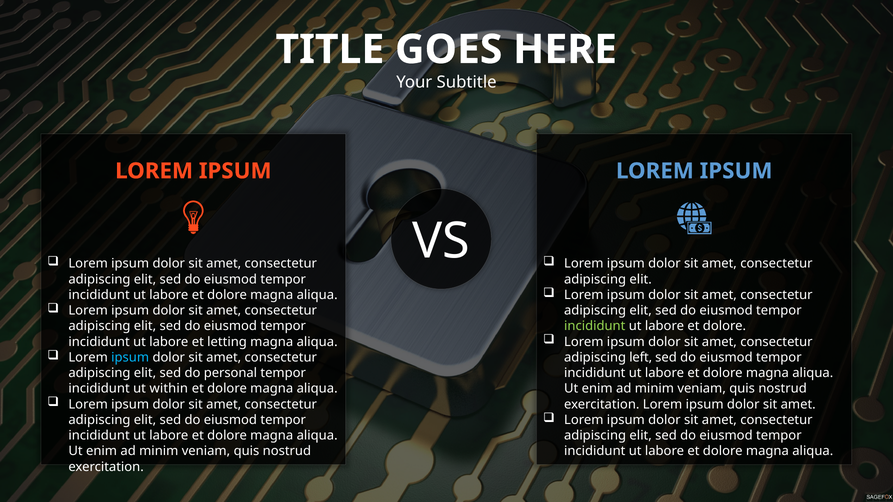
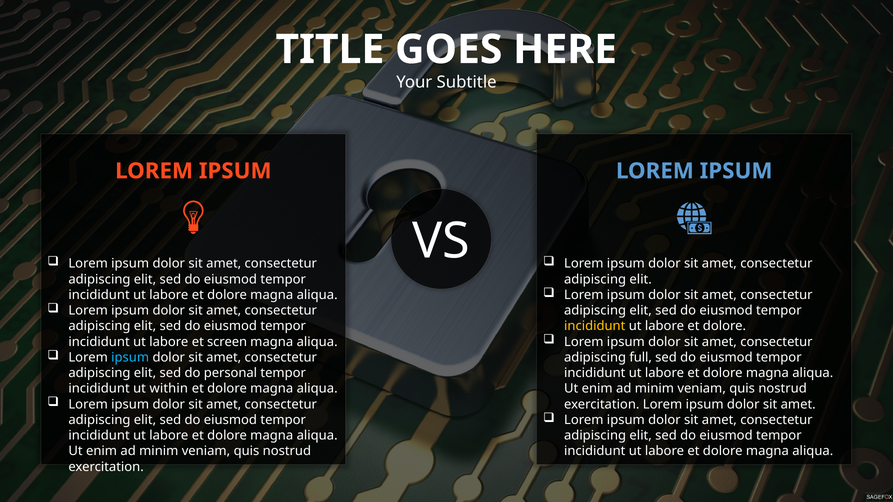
incididunt at (595, 326) colour: light green -> yellow
letting: letting -> screen
left: left -> full
